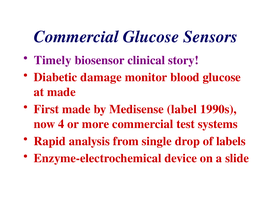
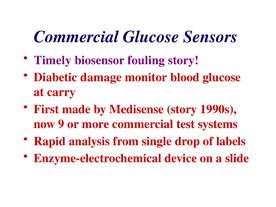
clinical: clinical -> fouling
at made: made -> carry
Medisense label: label -> story
4: 4 -> 9
